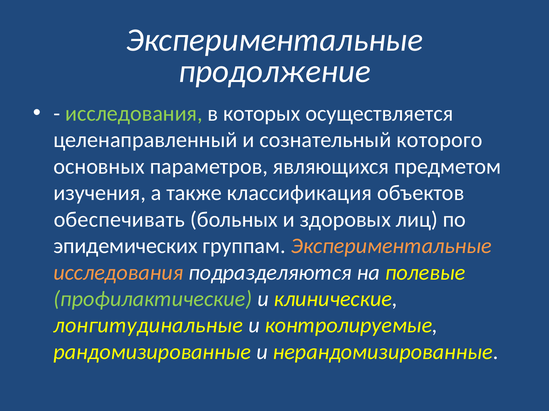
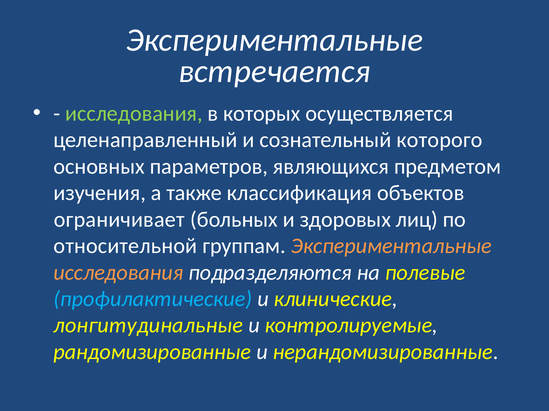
продолжение: продолжение -> встречается
обеспечивать: обеспечивать -> ограничивает
эпидемических: эпидемических -> относительной
профилактические colour: light green -> light blue
